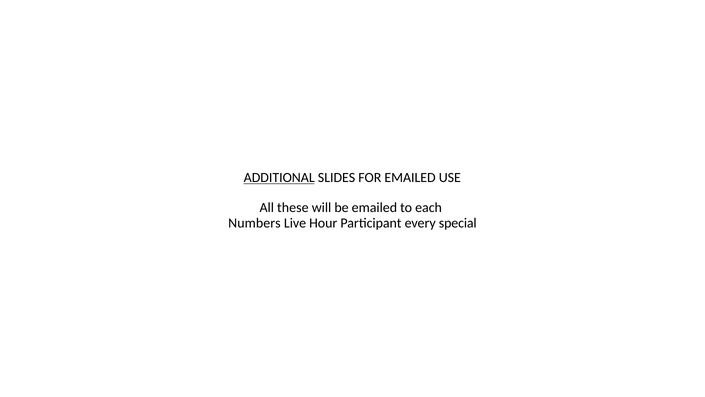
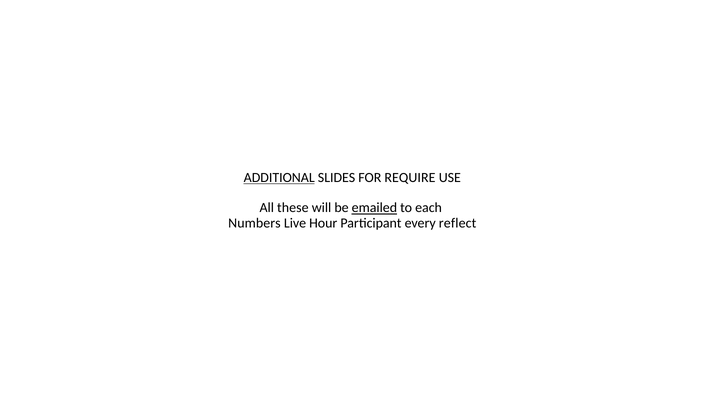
FOR EMAILED: EMAILED -> REQUIRE
emailed at (374, 208) underline: none -> present
special: special -> reflect
